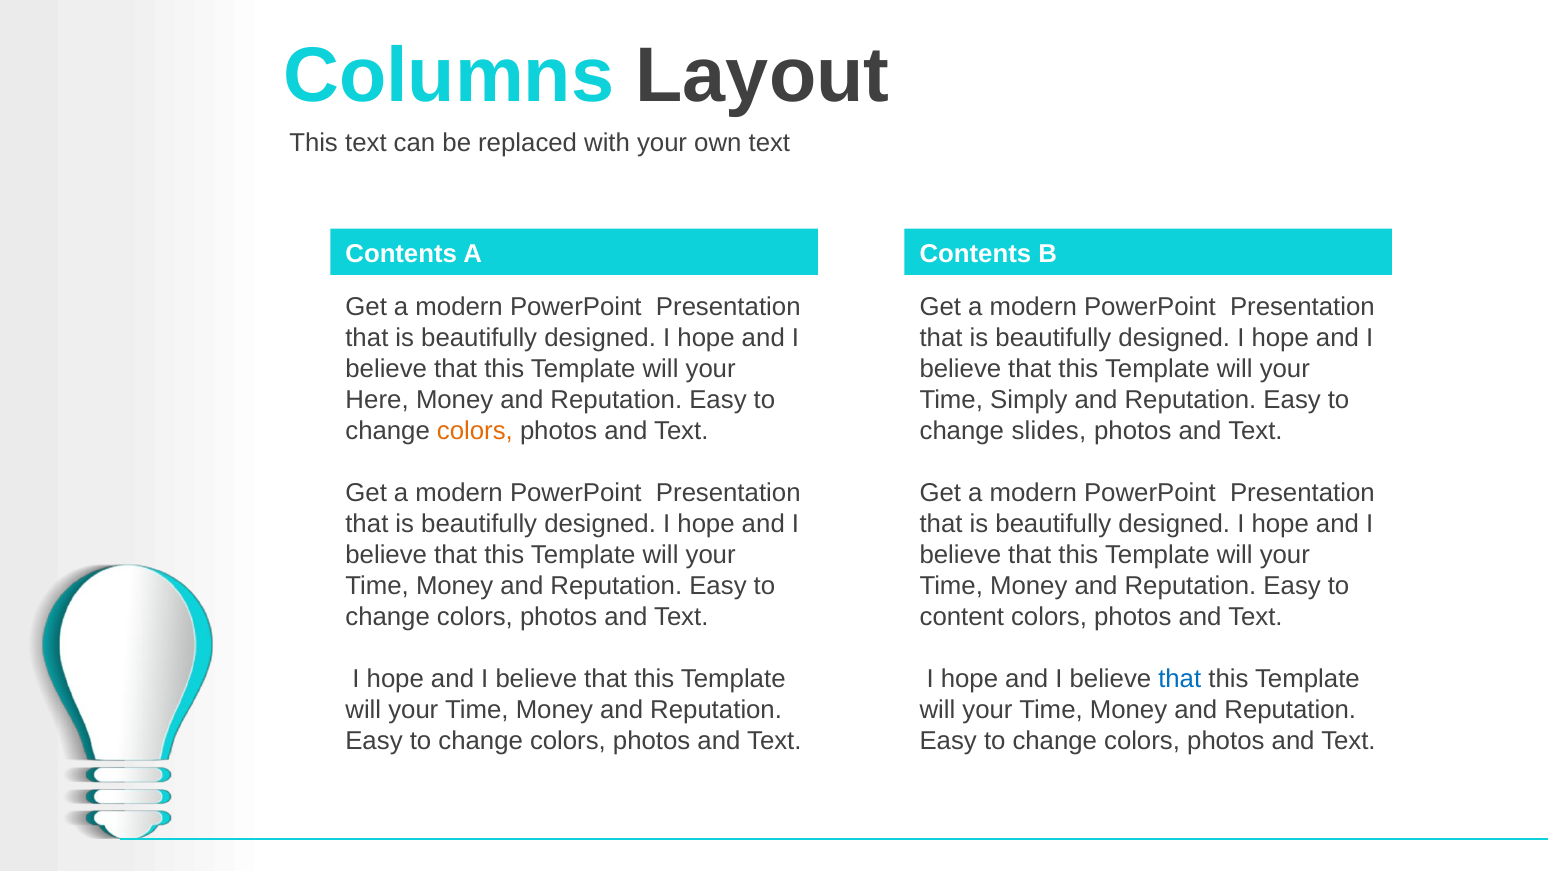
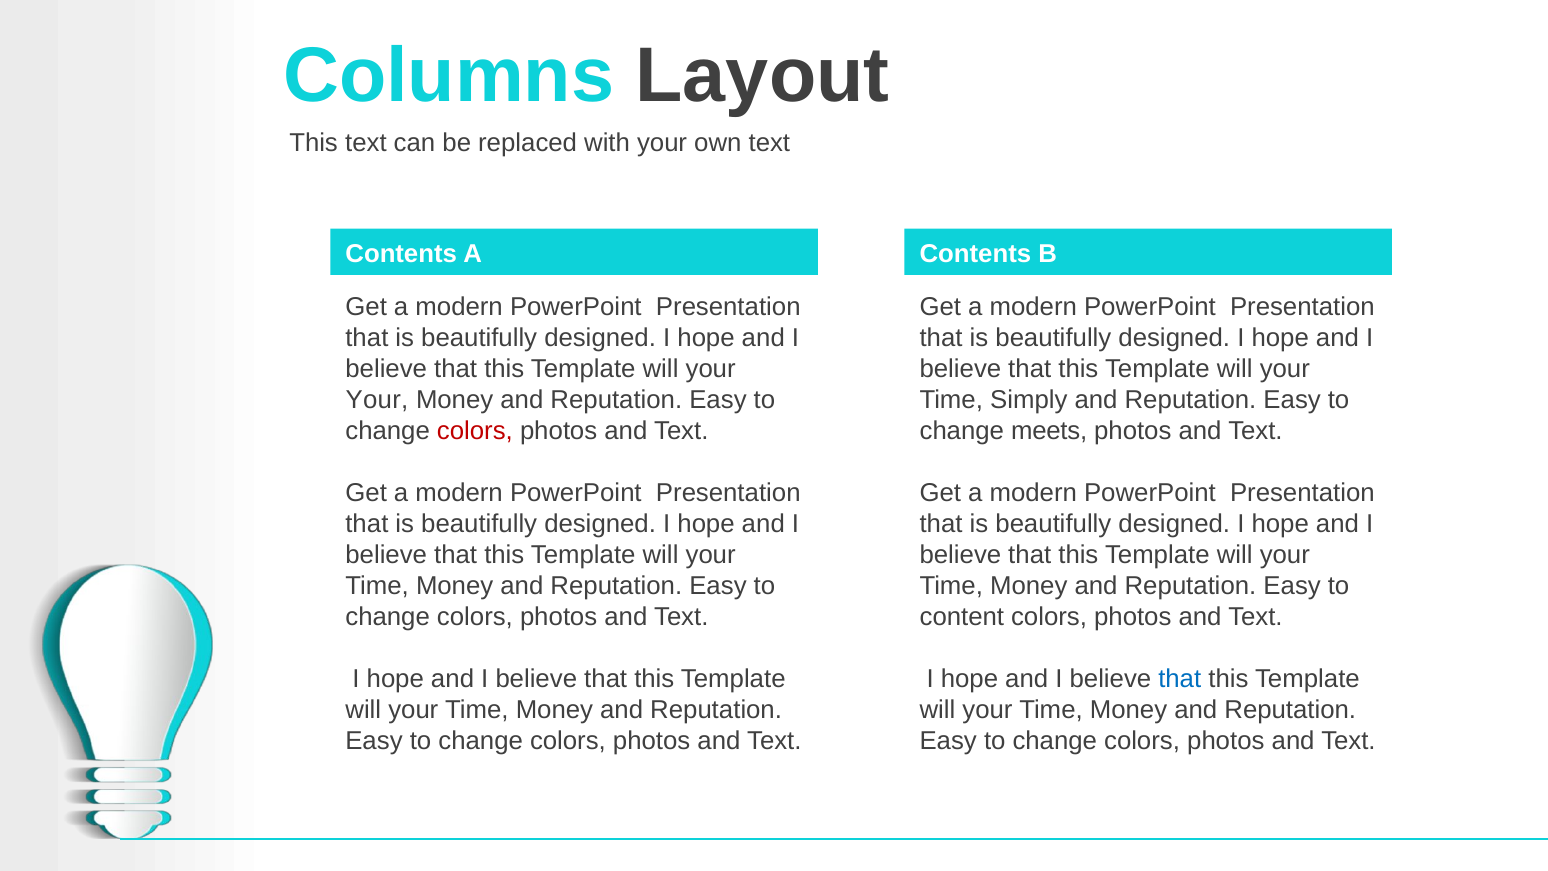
Here at (377, 400): Here -> Your
colors at (475, 431) colour: orange -> red
slides: slides -> meets
